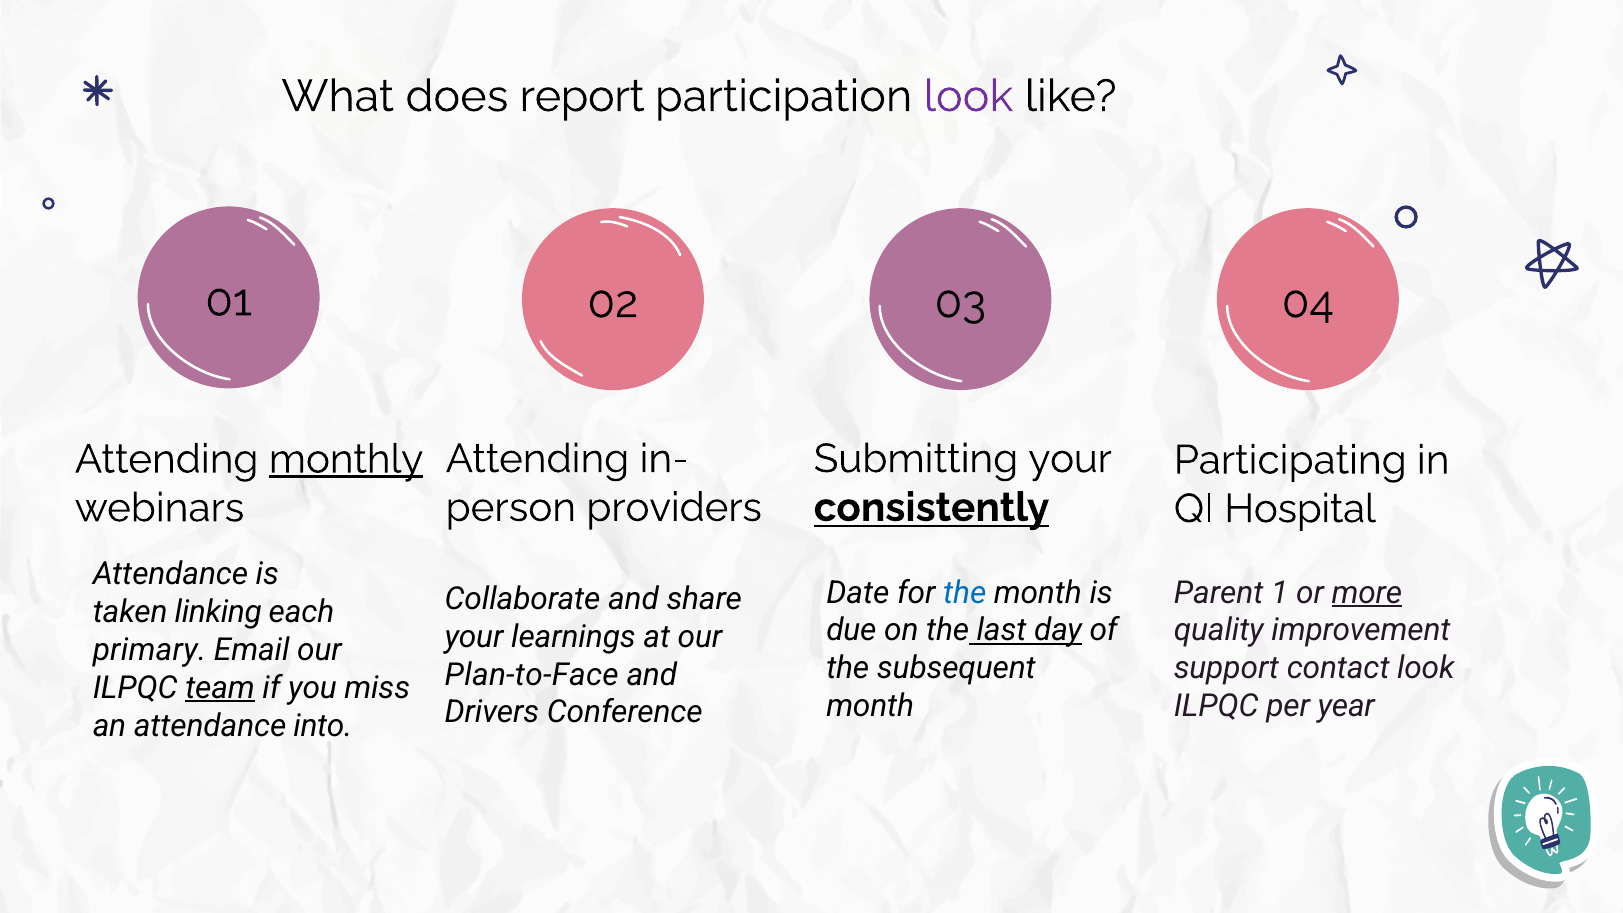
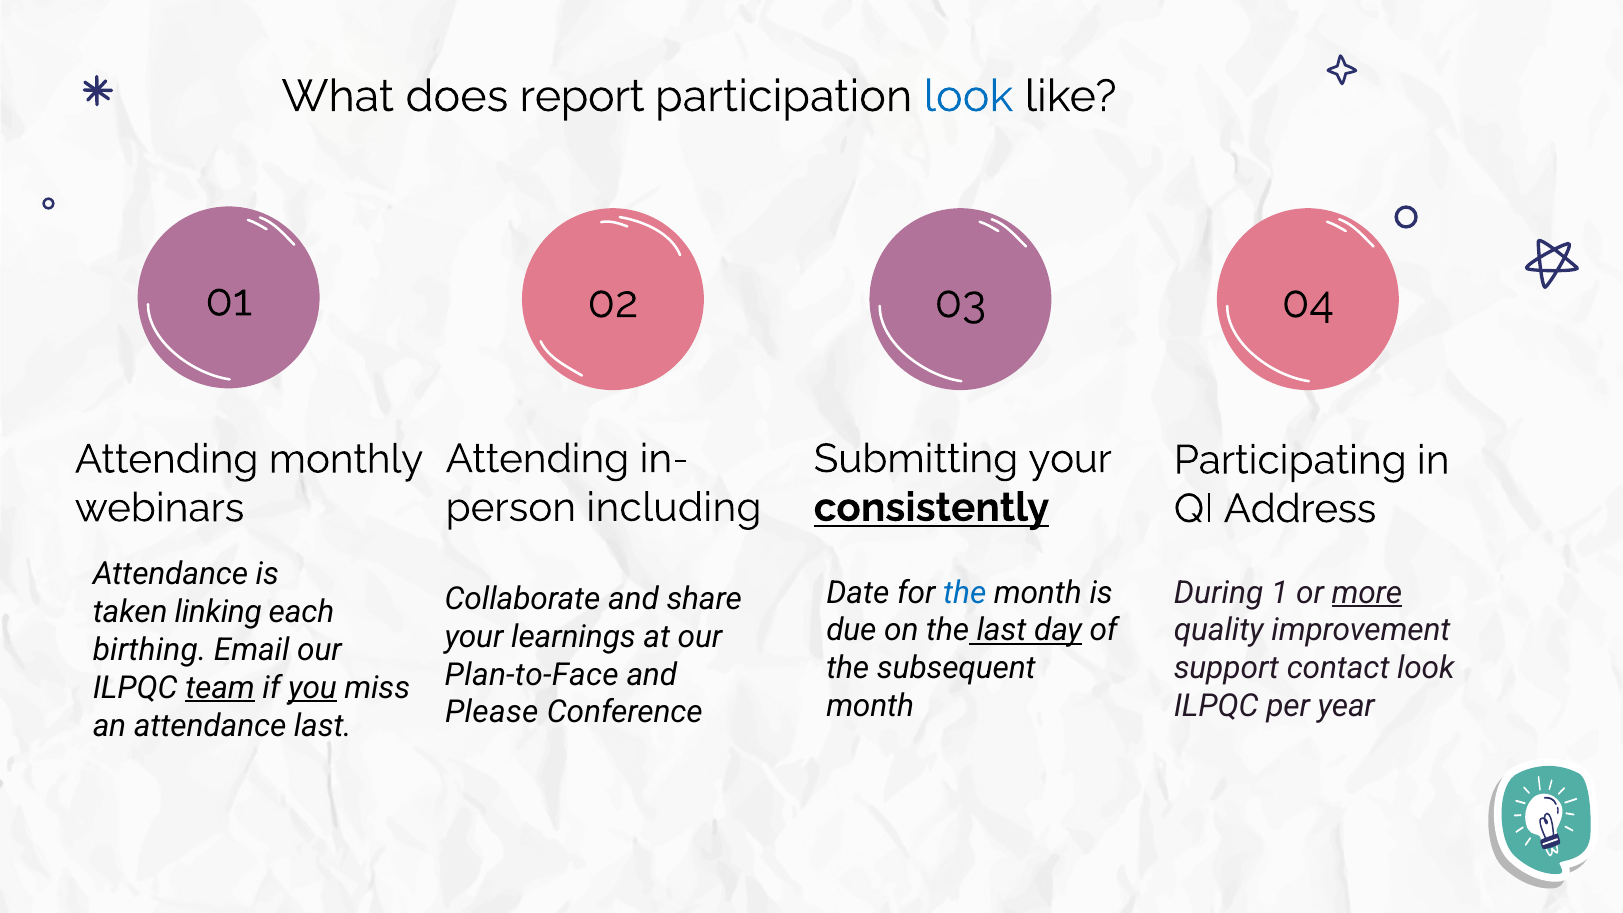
look at (968, 96) colour: purple -> blue
monthly underline: present -> none
providers: providers -> including
Hospital: Hospital -> Address
Parent: Parent -> During
primary: primary -> birthing
you underline: none -> present
Drivers: Drivers -> Please
attendance into: into -> last
